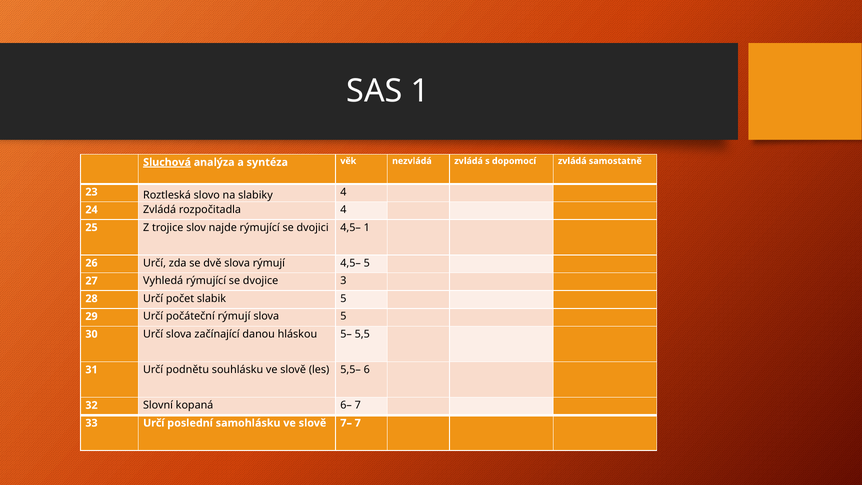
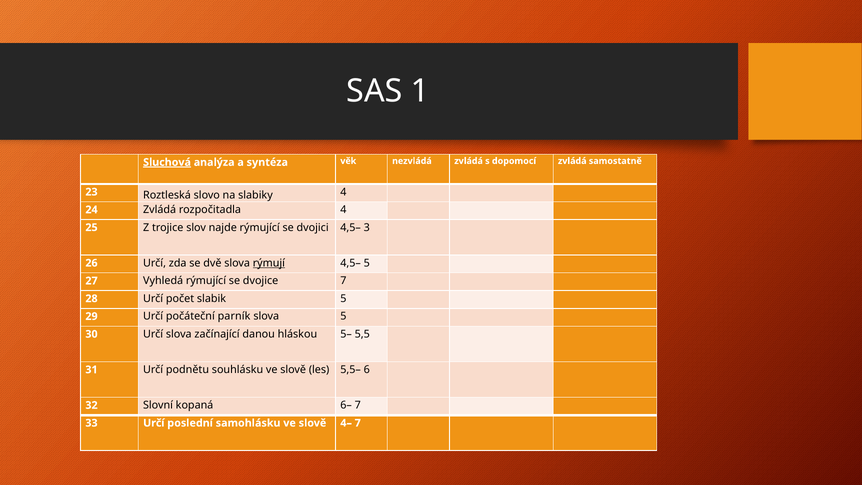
4,5– 1: 1 -> 3
rýmují at (269, 263) underline: none -> present
dvojice 3: 3 -> 7
počáteční rýmují: rýmují -> parník
7–: 7– -> 4–
